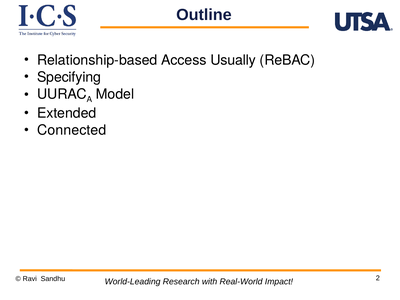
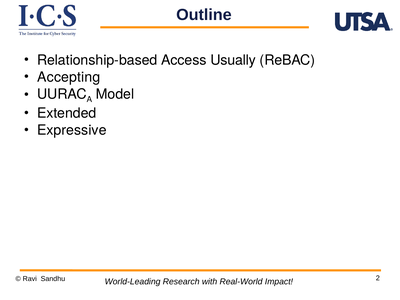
Specifying: Specifying -> Accepting
Connected: Connected -> Expressive
